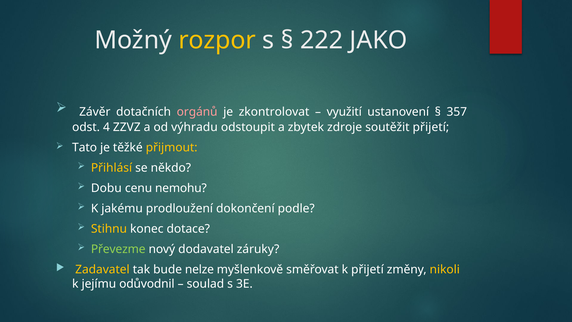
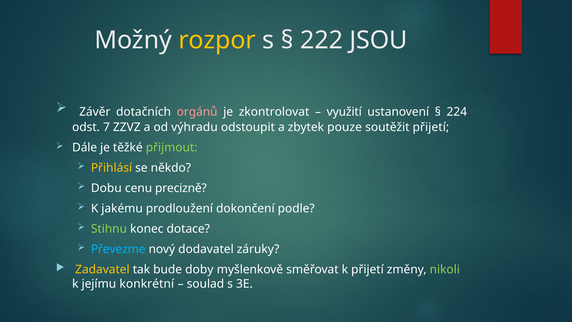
JAKO: JAKO -> JSOU
357: 357 -> 224
4: 4 -> 7
zdroje: zdroje -> pouze
Tato: Tato -> Dále
přijmout colour: yellow -> light green
nemohu: nemohu -> precizně
Stihnu colour: yellow -> light green
Převezme colour: light green -> light blue
nelze: nelze -> doby
nikoli colour: yellow -> light green
odůvodnil: odůvodnil -> konkrétní
